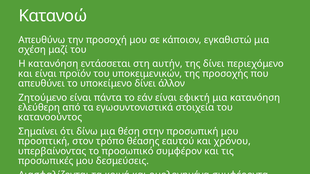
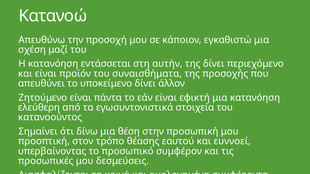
υποκειμενικών: υποκειμενικών -> συναισθήματα
χρόνου: χρόνου -> ευννοεί
